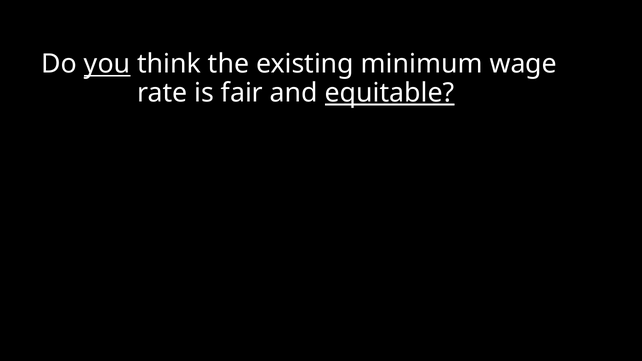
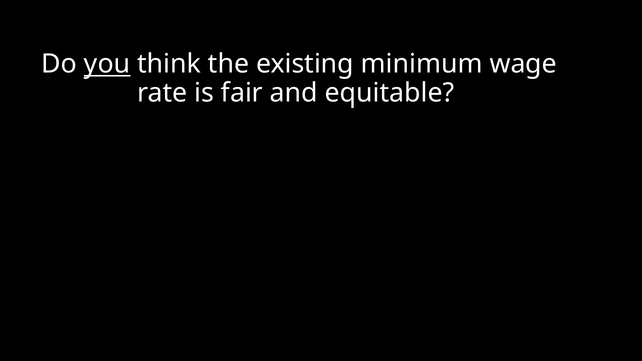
equitable underline: present -> none
